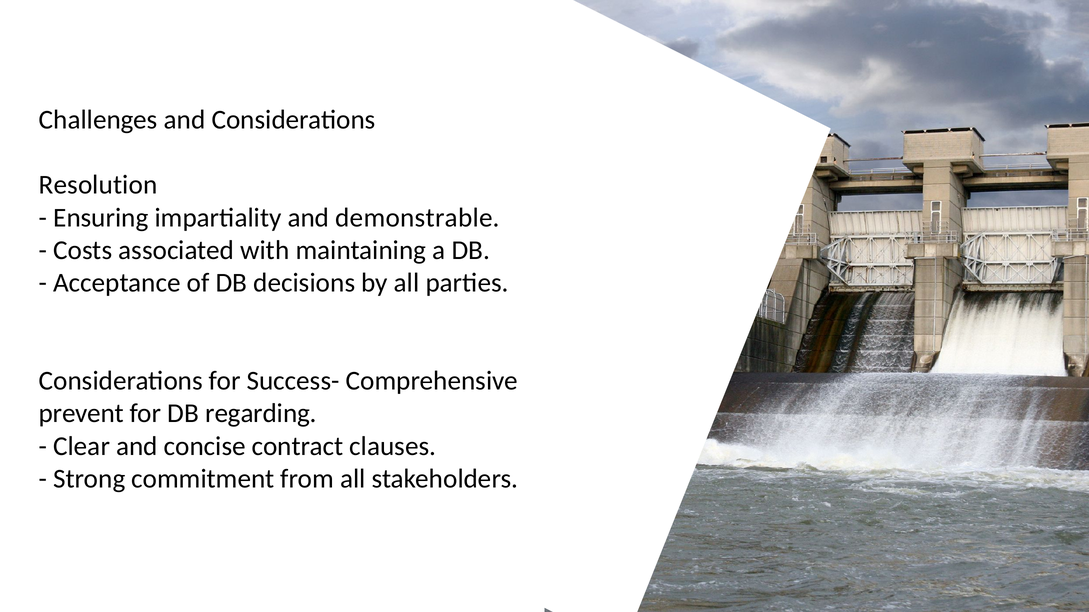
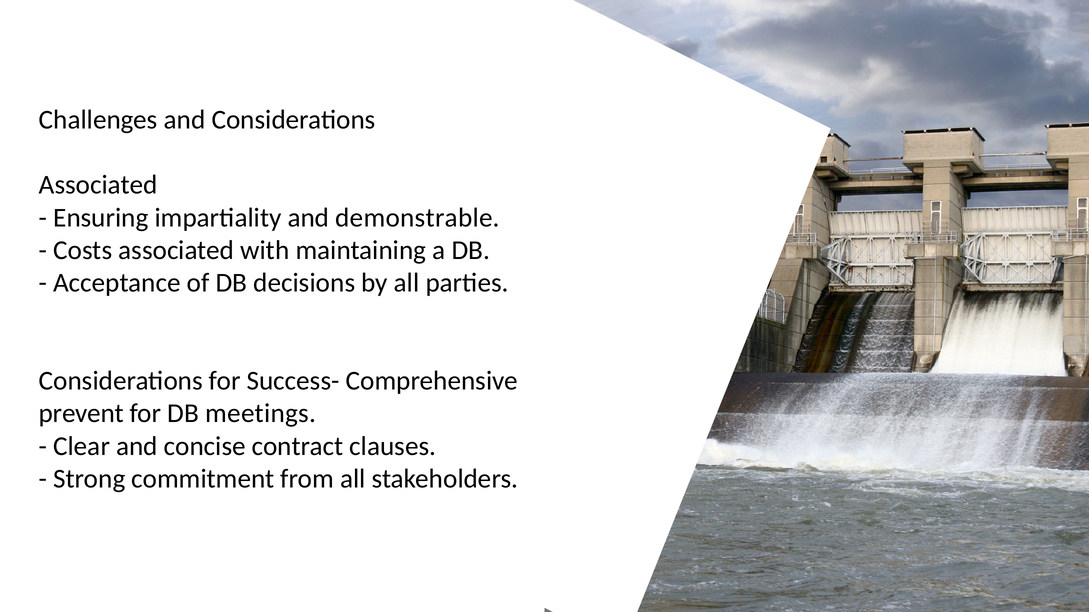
Resolution at (98, 185): Resolution -> Associated
regarding: regarding -> meetings
